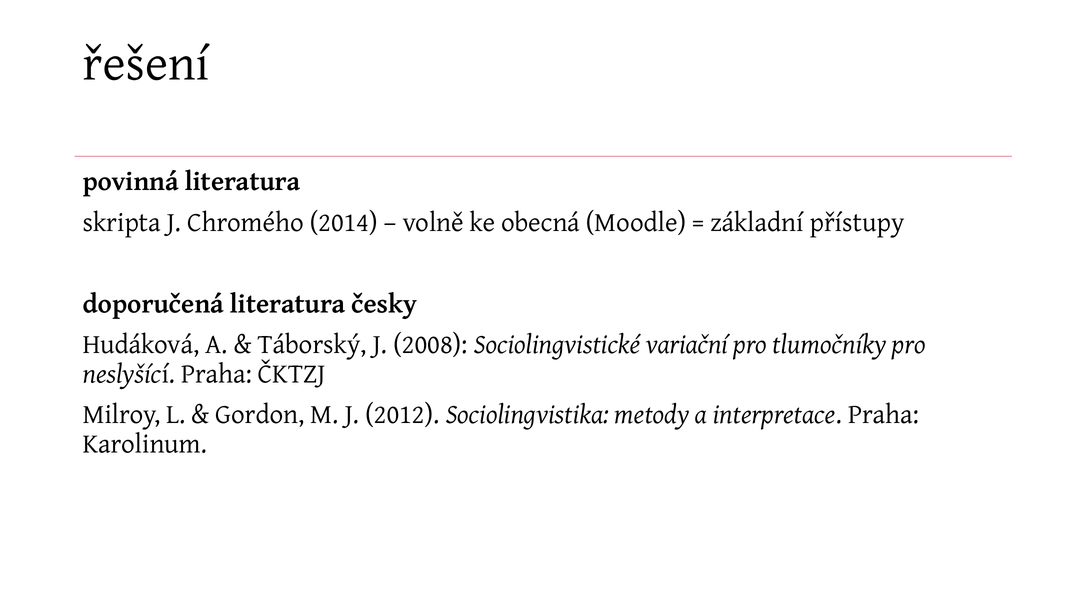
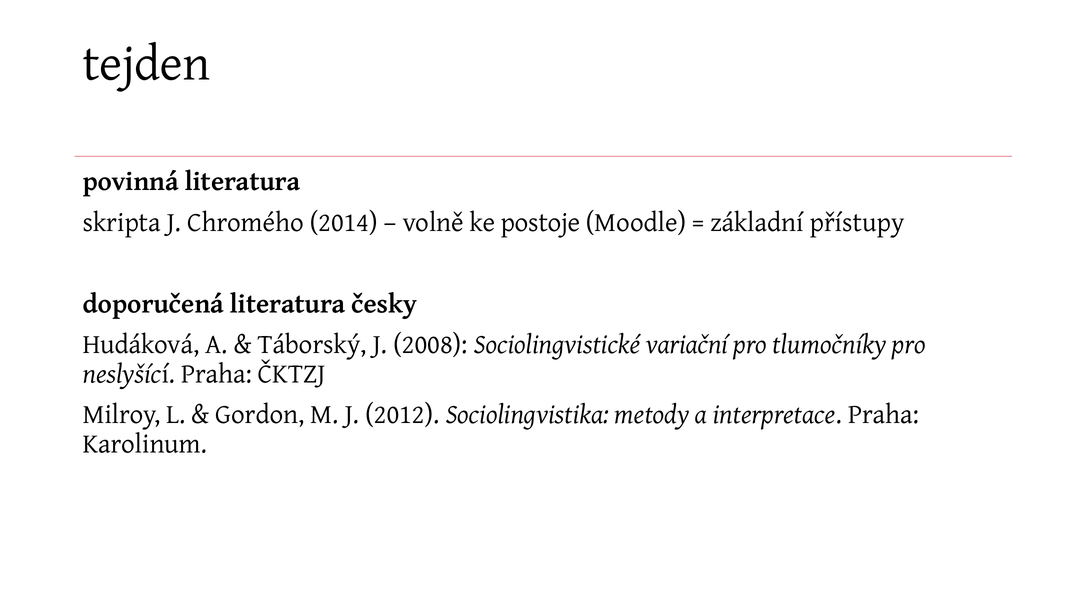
řešení: řešení -> tejden
obecná: obecná -> postoje
